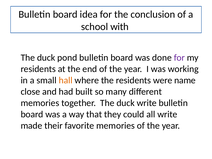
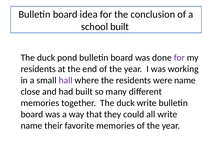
school with: with -> built
hall colour: orange -> purple
made at (31, 126): made -> name
